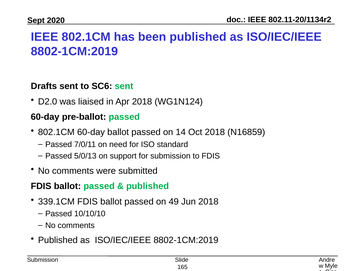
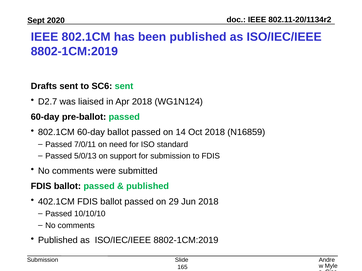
D2.0: D2.0 -> D2.7
339.1CM: 339.1CM -> 402.1CM
49: 49 -> 29
